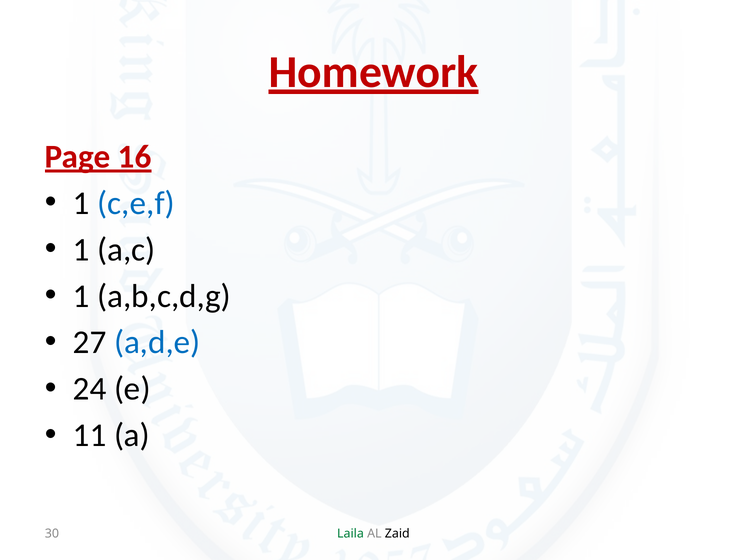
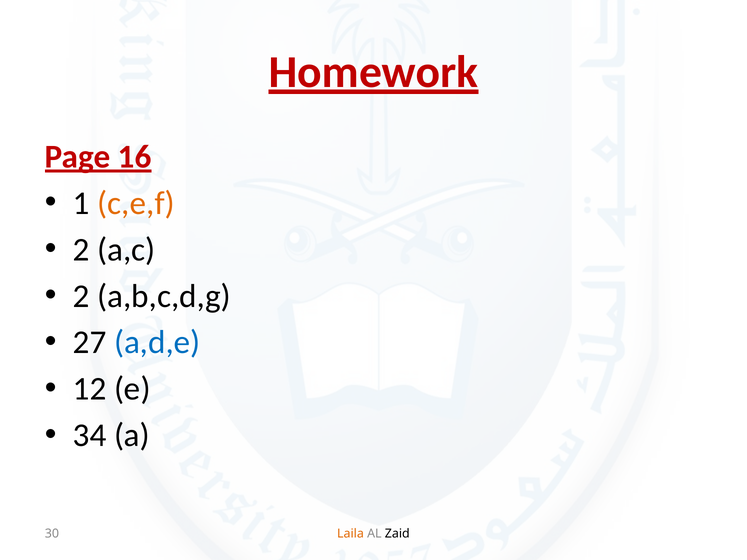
c,e,f colour: blue -> orange
1 at (81, 250): 1 -> 2
1 at (81, 296): 1 -> 2
24: 24 -> 12
11: 11 -> 34
Laila colour: green -> orange
